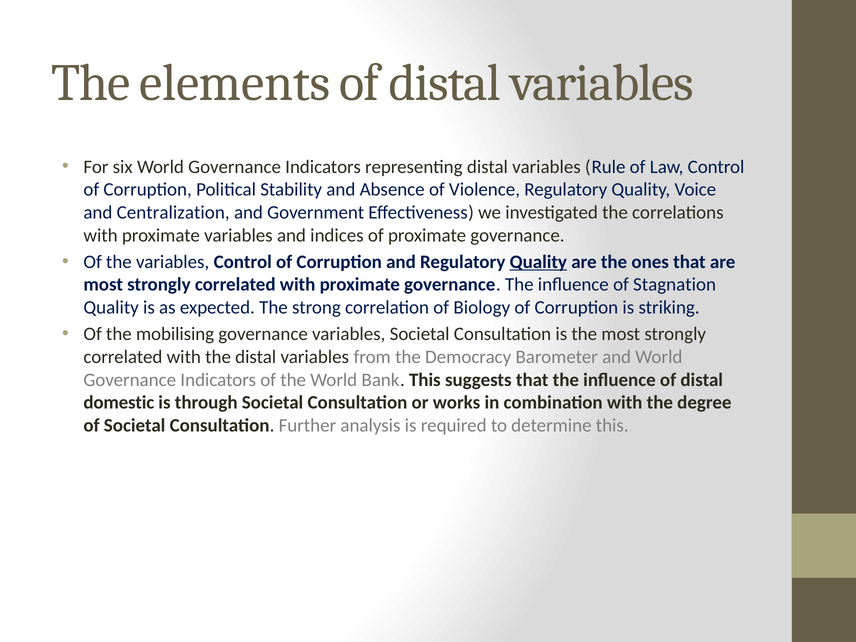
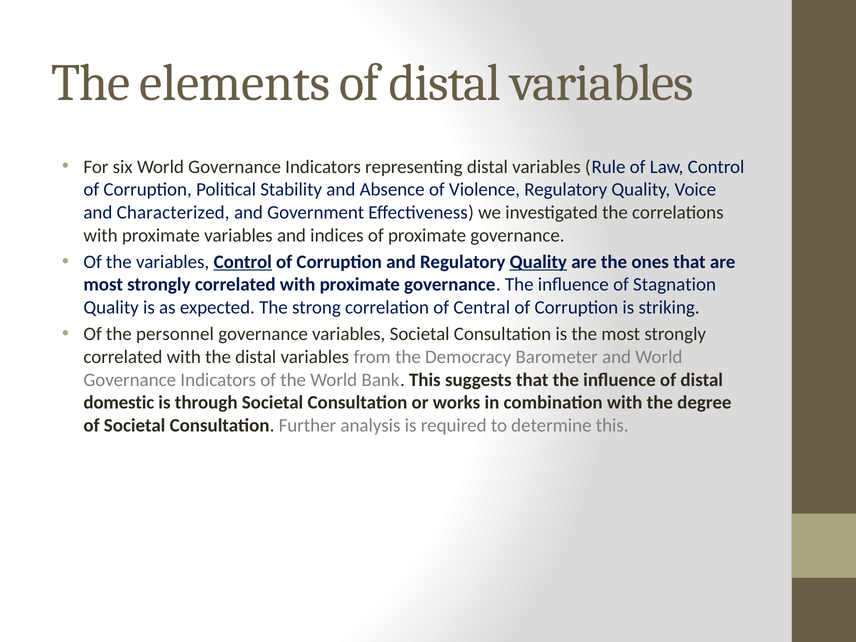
Centralization: Centralization -> Characterized
Control at (243, 262) underline: none -> present
Biology: Biology -> Central
mobilising: mobilising -> personnel
